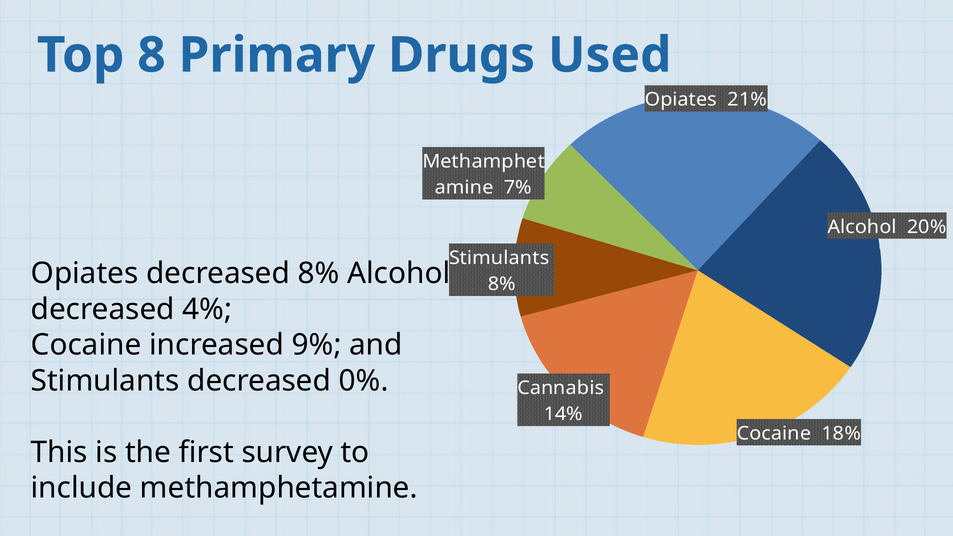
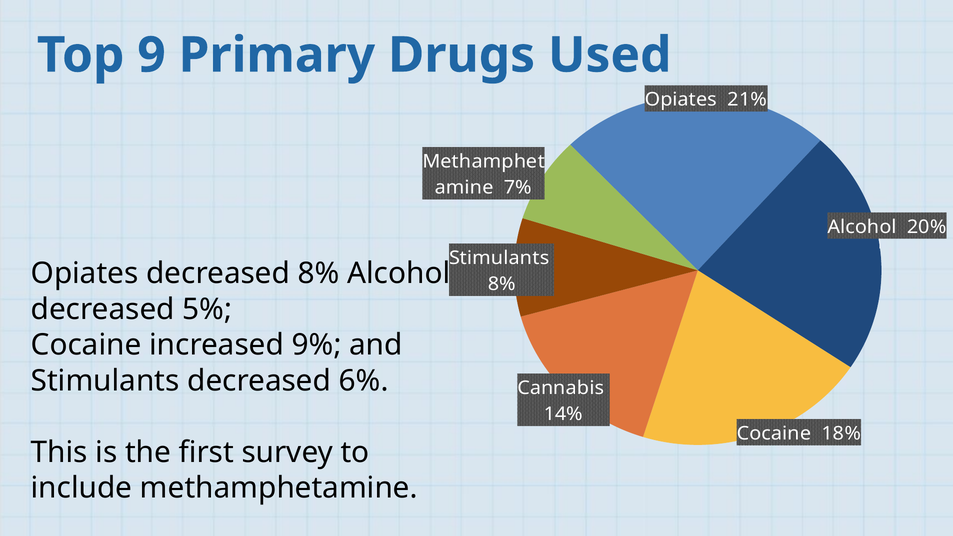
8: 8 -> 9
4%: 4% -> 5%
0%: 0% -> 6%
